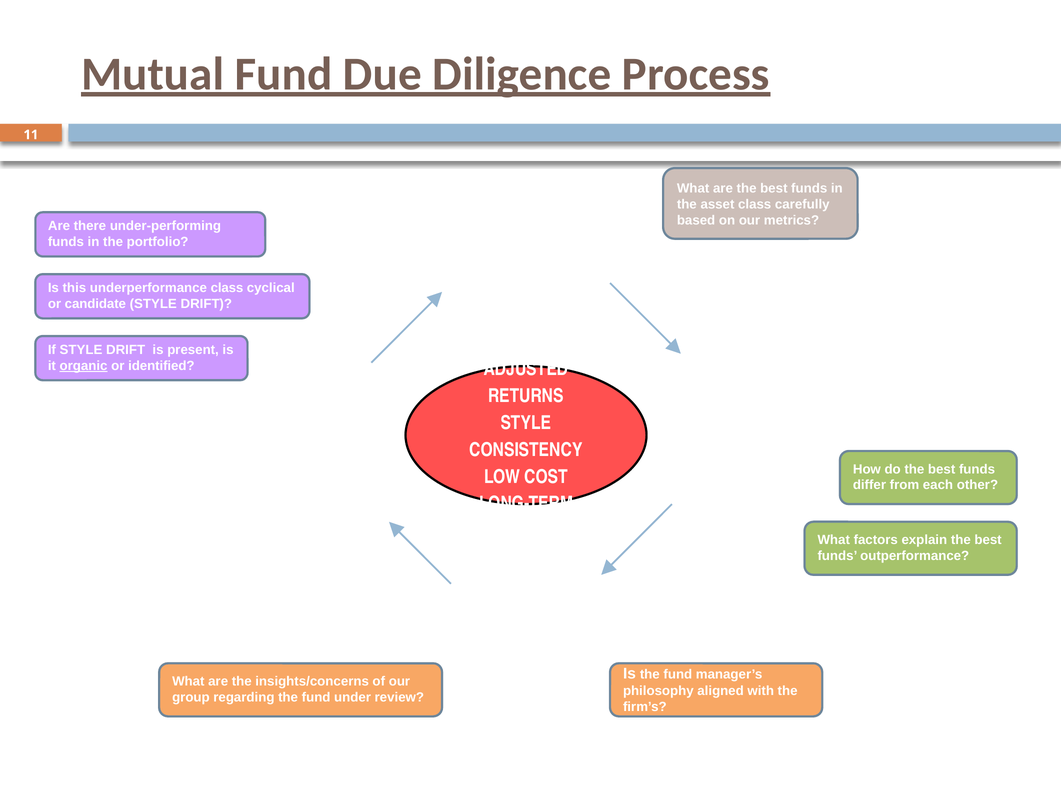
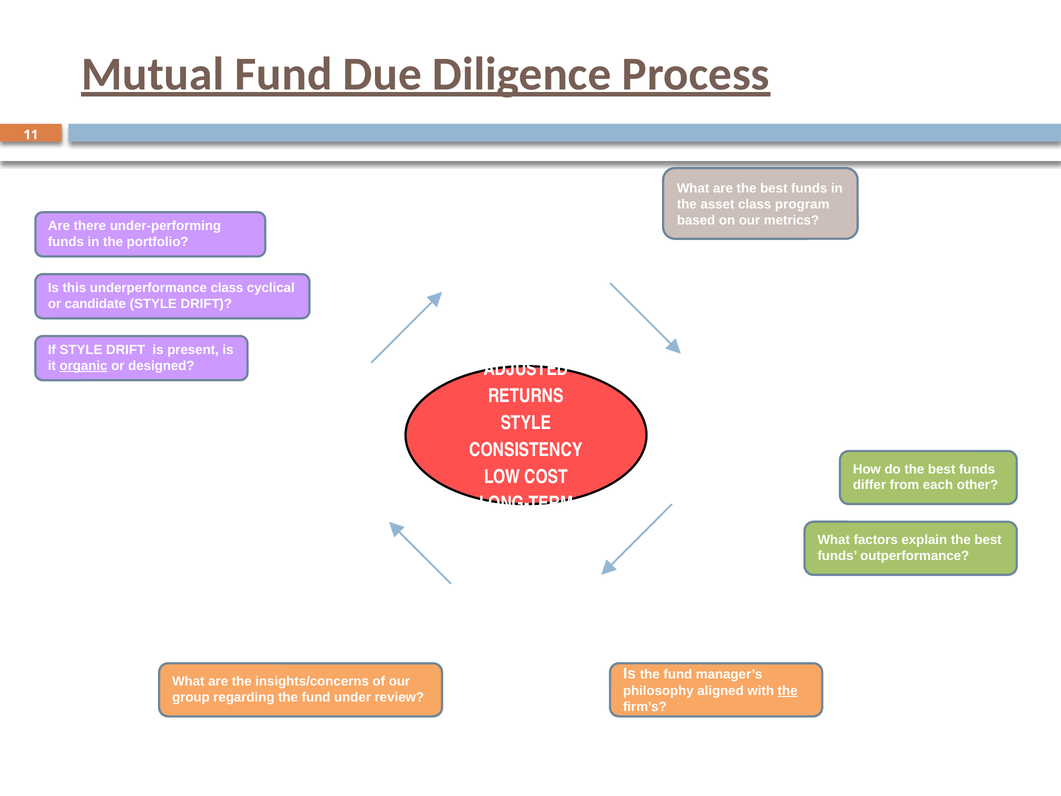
carefully: carefully -> program
identified: identified -> designed
the at (788, 690) underline: none -> present
